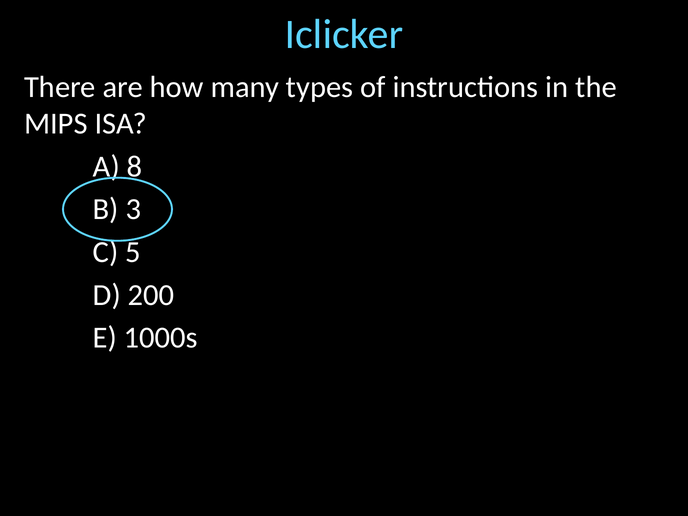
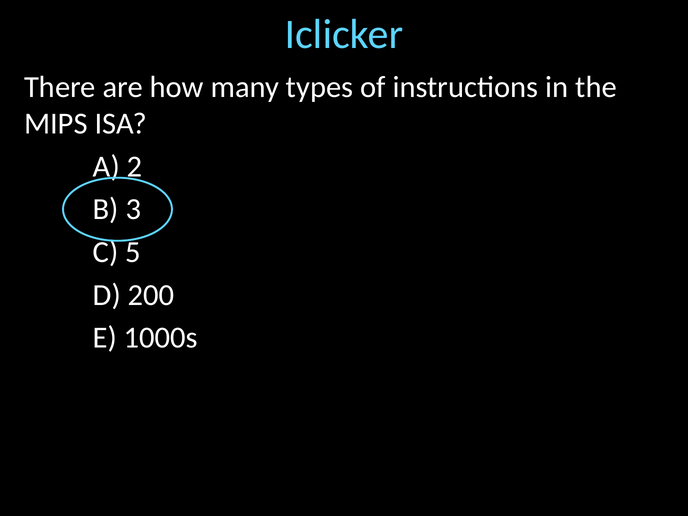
8: 8 -> 2
